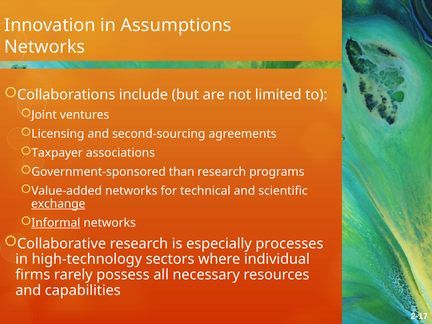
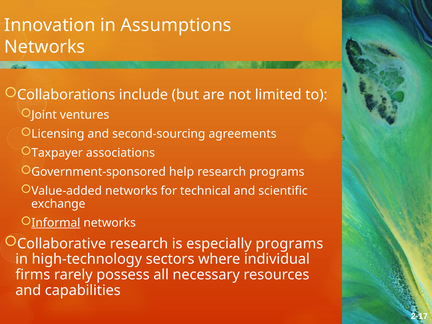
than: than -> help
exchange underline: present -> none
especially processes: processes -> programs
